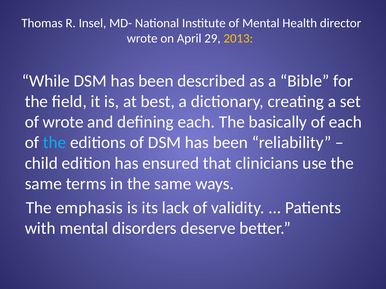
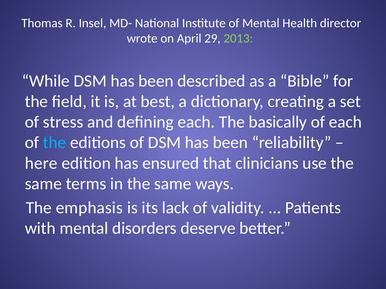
2013 colour: yellow -> light green
of wrote: wrote -> stress
child: child -> here
